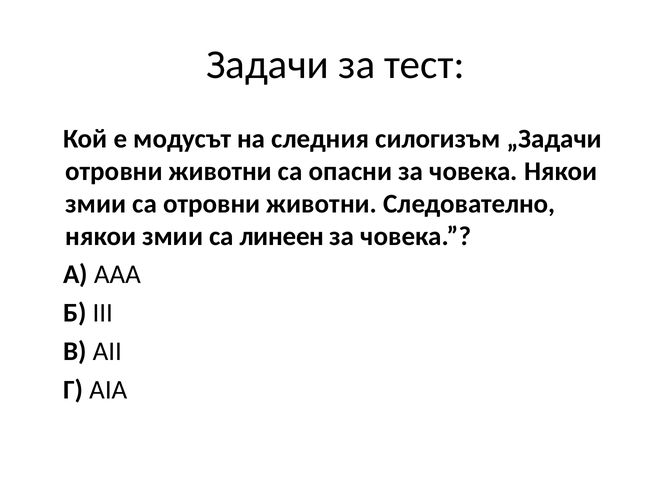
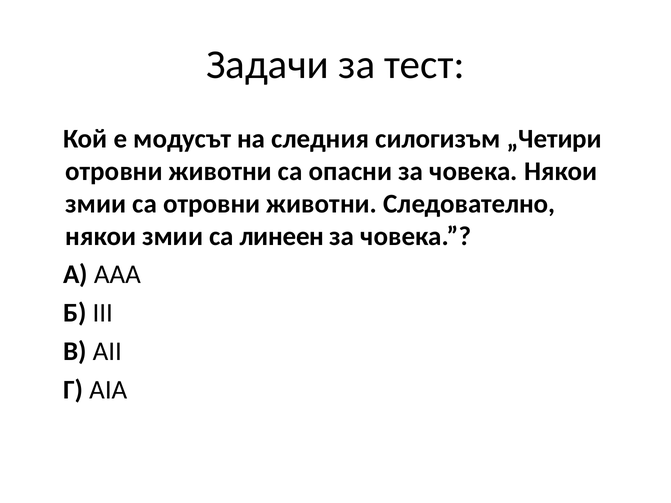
„Задачи: „Задачи -> „Четири
